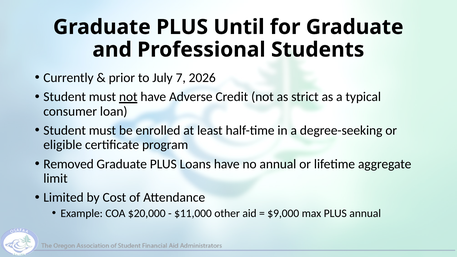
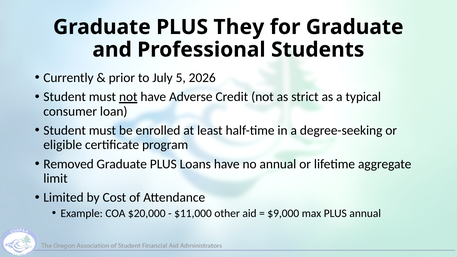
Until: Until -> They
7: 7 -> 5
